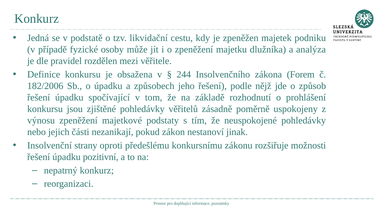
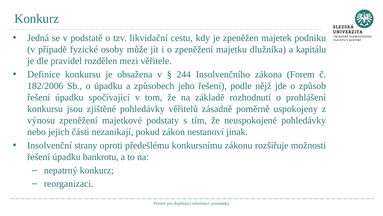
analýza: analýza -> kapitálu
pozitivní: pozitivní -> bankrotu
